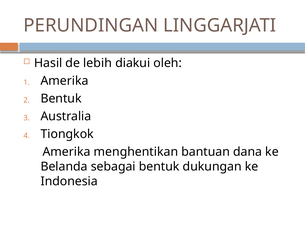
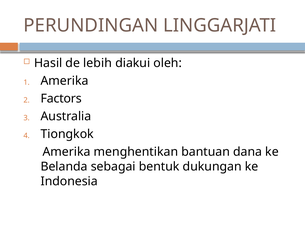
Bentuk at (61, 99): Bentuk -> Factors
